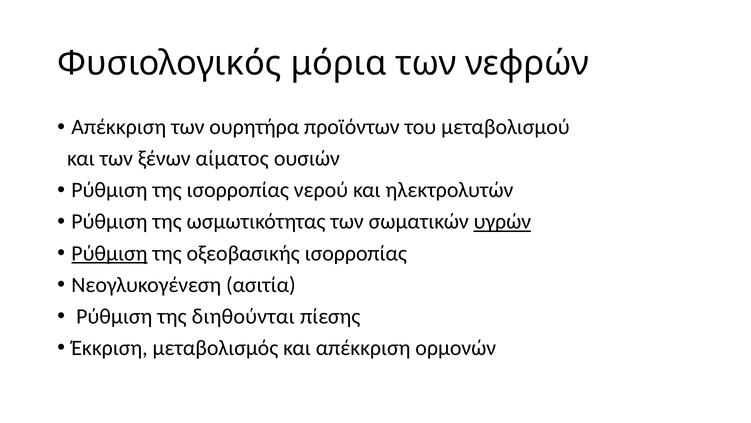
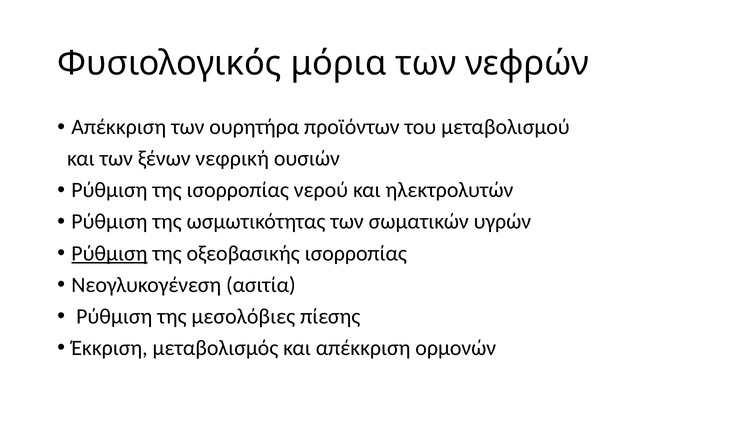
αίματος: αίματος -> νεφρική
υγρών underline: present -> none
διηθούνται: διηθούνται -> μεσολόβιες
